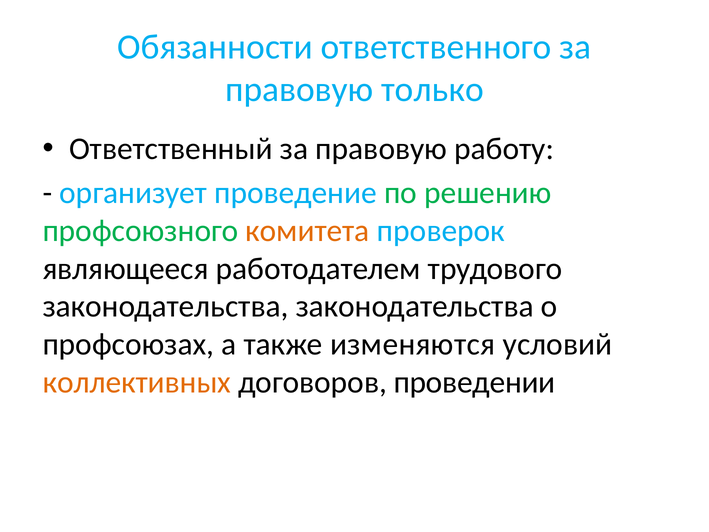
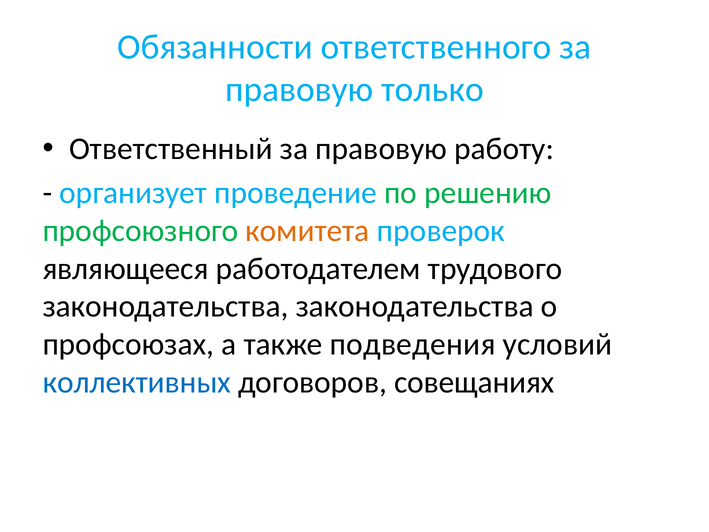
изменяются: изменяются -> подведения
коллективных colour: orange -> blue
проведении: проведении -> совещаниях
